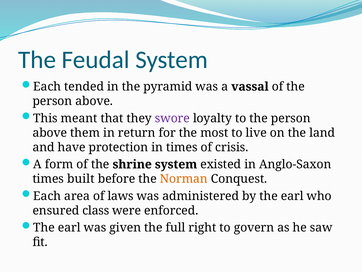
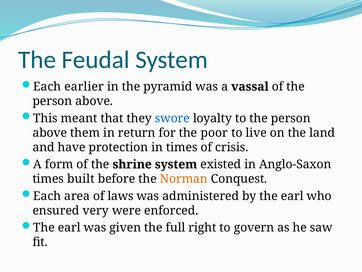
tended: tended -> earlier
swore colour: purple -> blue
most: most -> poor
class: class -> very
